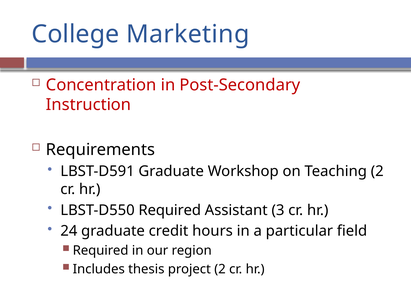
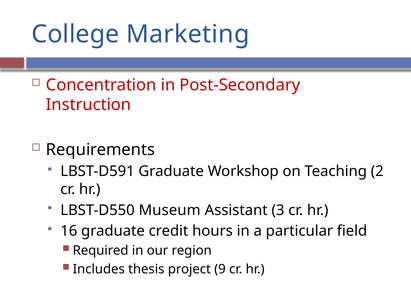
LBST-D550 Required: Required -> Museum
24: 24 -> 16
project 2: 2 -> 9
